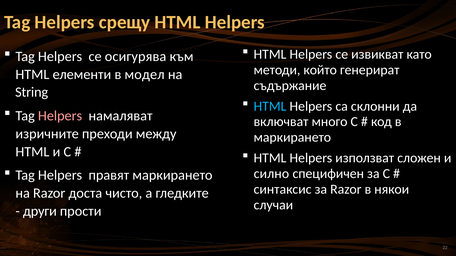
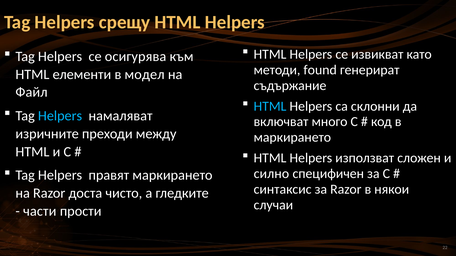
който: който -> found
String: String -> Файл
Helpers at (60, 116) colour: pink -> light blue
други: други -> части
